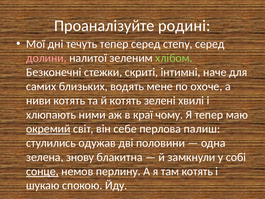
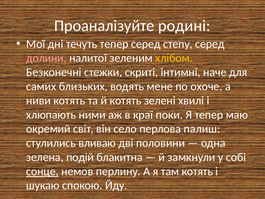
хлібом colour: light green -> yellow
чому: чому -> поки
окремий underline: present -> none
себе: себе -> село
одужав: одужав -> вливаю
знову: знову -> подій
